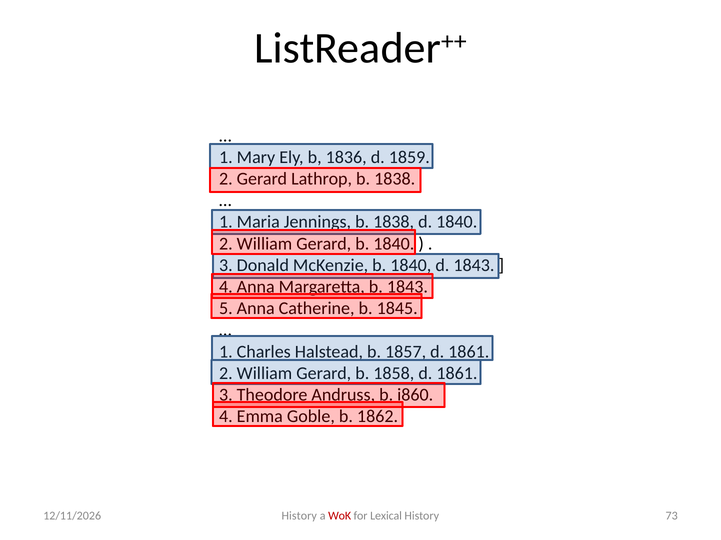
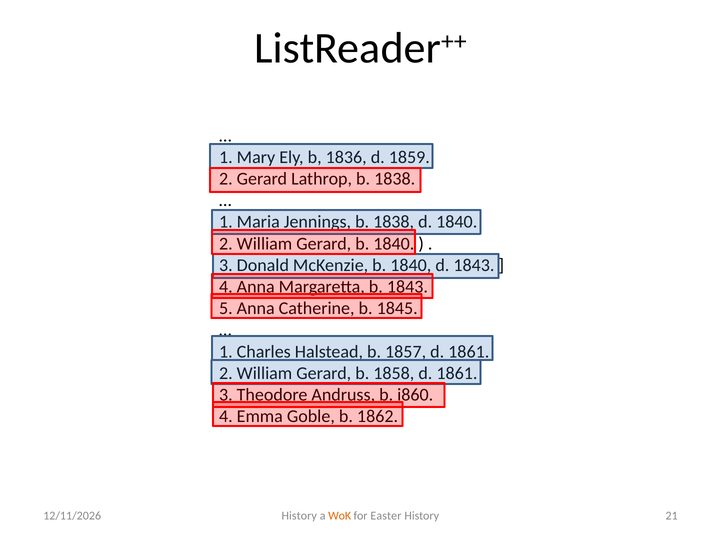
WoK colour: red -> orange
Lexical: Lexical -> Easter
73: 73 -> 21
